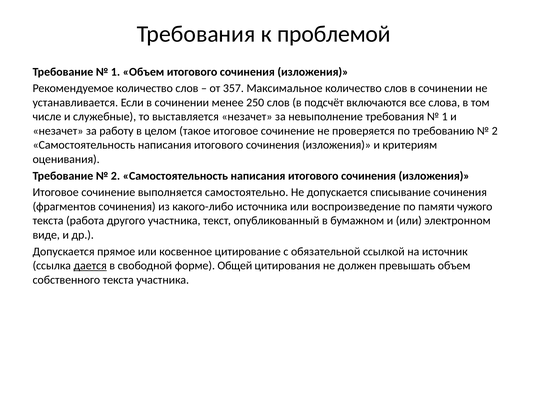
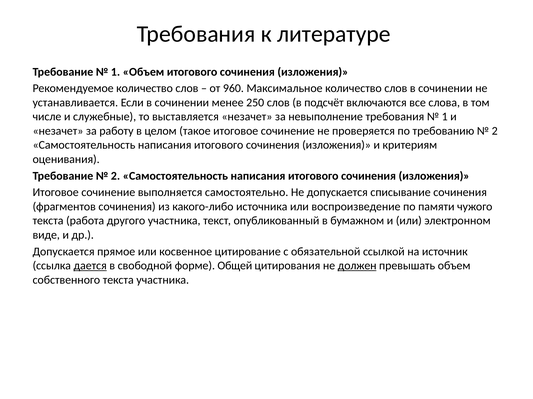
проблемой: проблемой -> литературе
357: 357 -> 960
должен underline: none -> present
